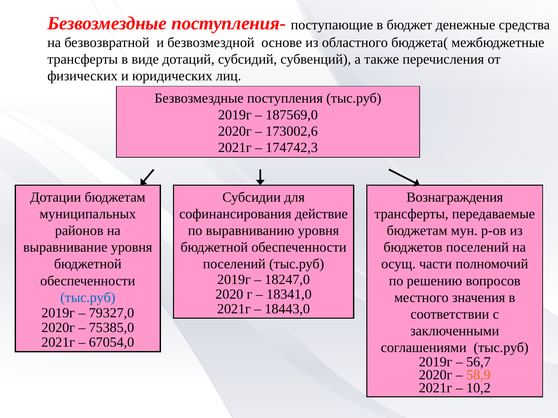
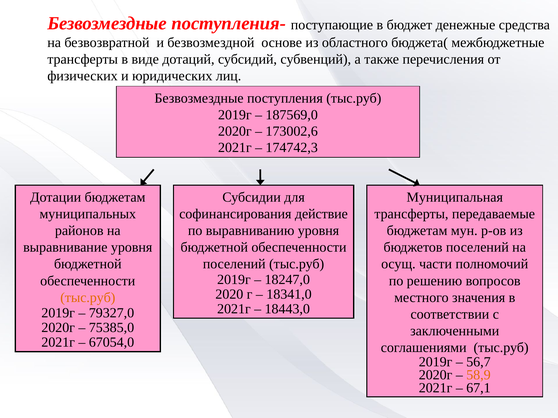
Вознаграждения: Вознаграждения -> Муниципальная
тыс.руб at (88, 298) colour: blue -> orange
10,2: 10,2 -> 67,1
